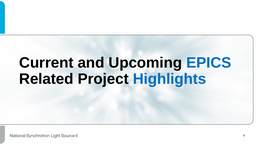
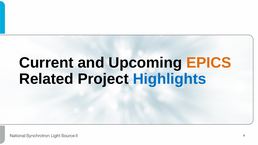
EPICS colour: blue -> orange
